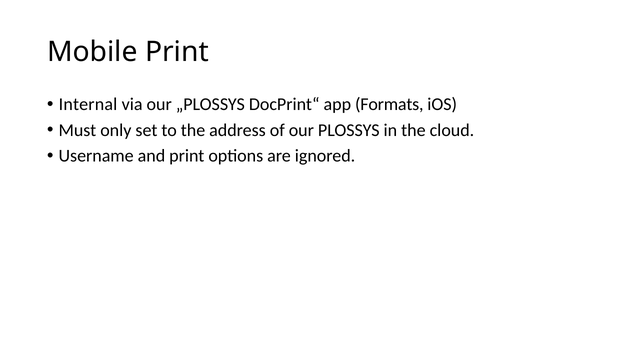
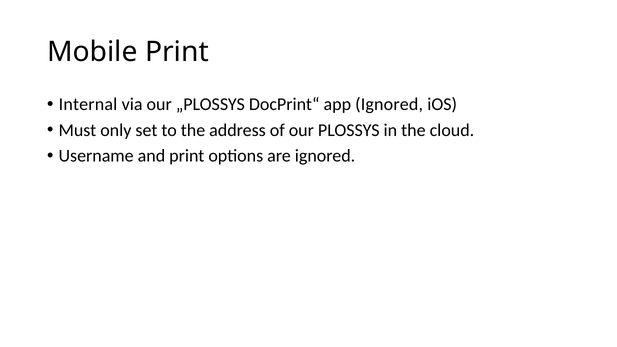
app Formats: Formats -> Ignored
